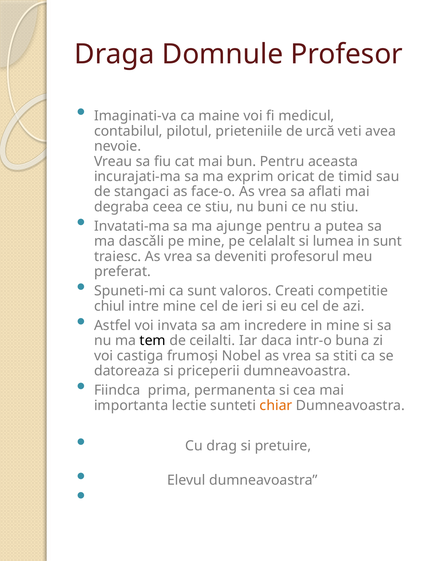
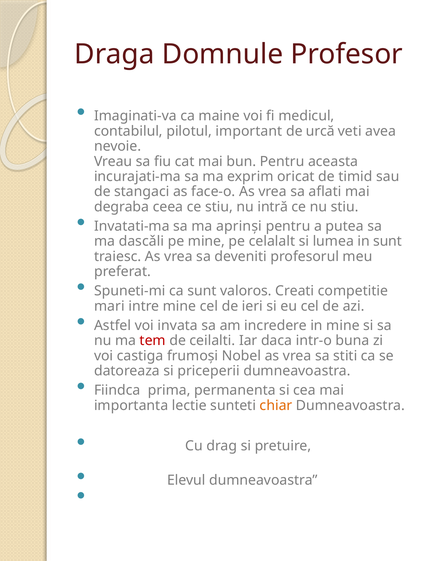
prieteniile: prieteniile -> important
buni: buni -> intră
ajunge: ajunge -> aprinşi
chiul: chiul -> mari
tem colour: black -> red
